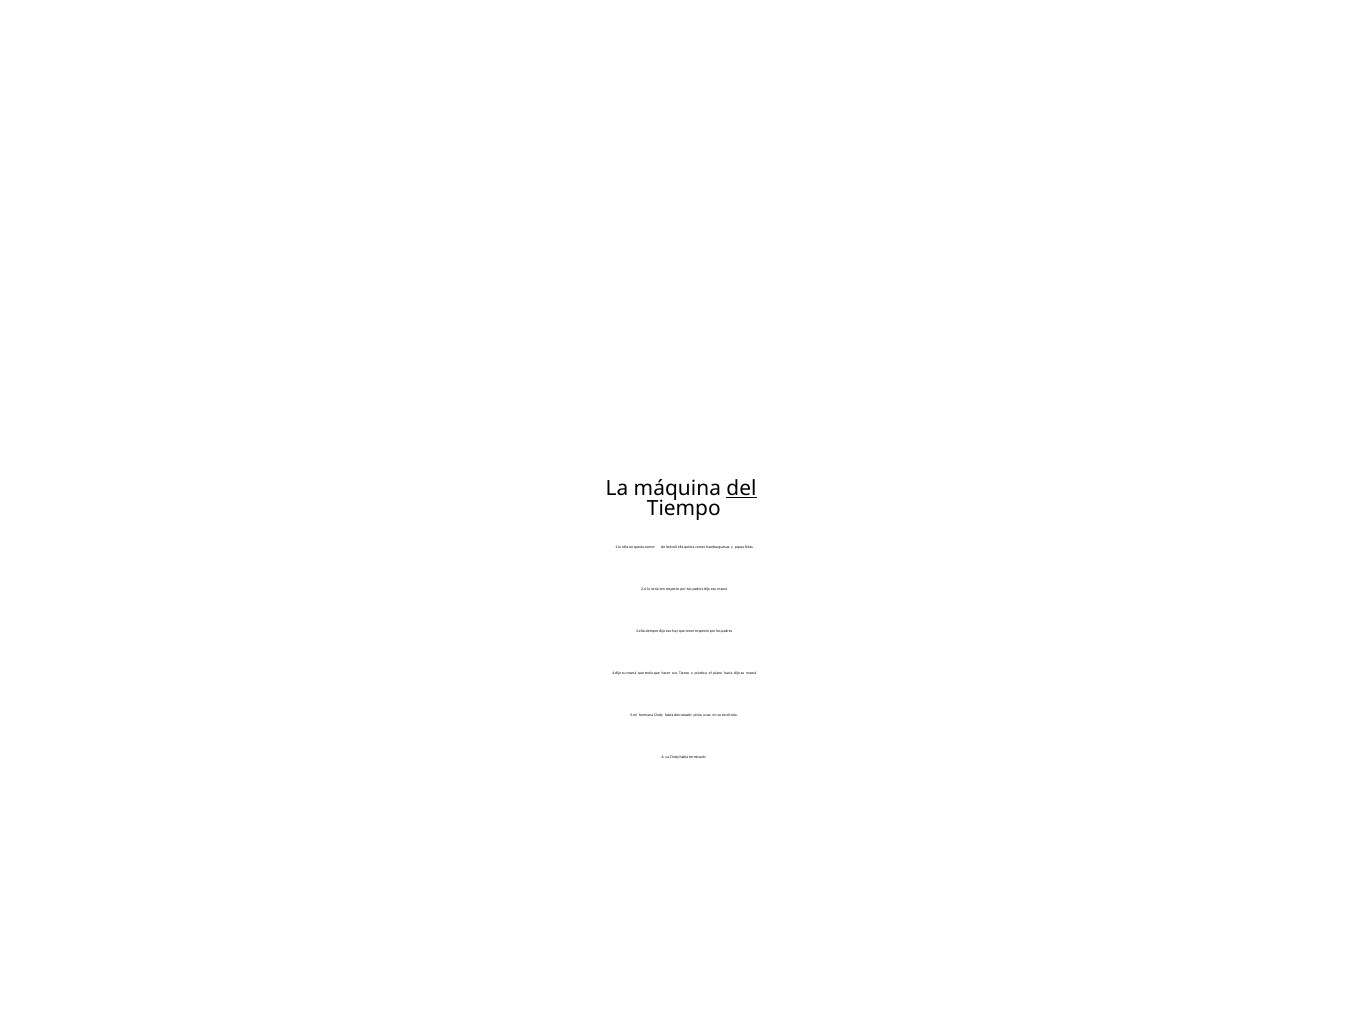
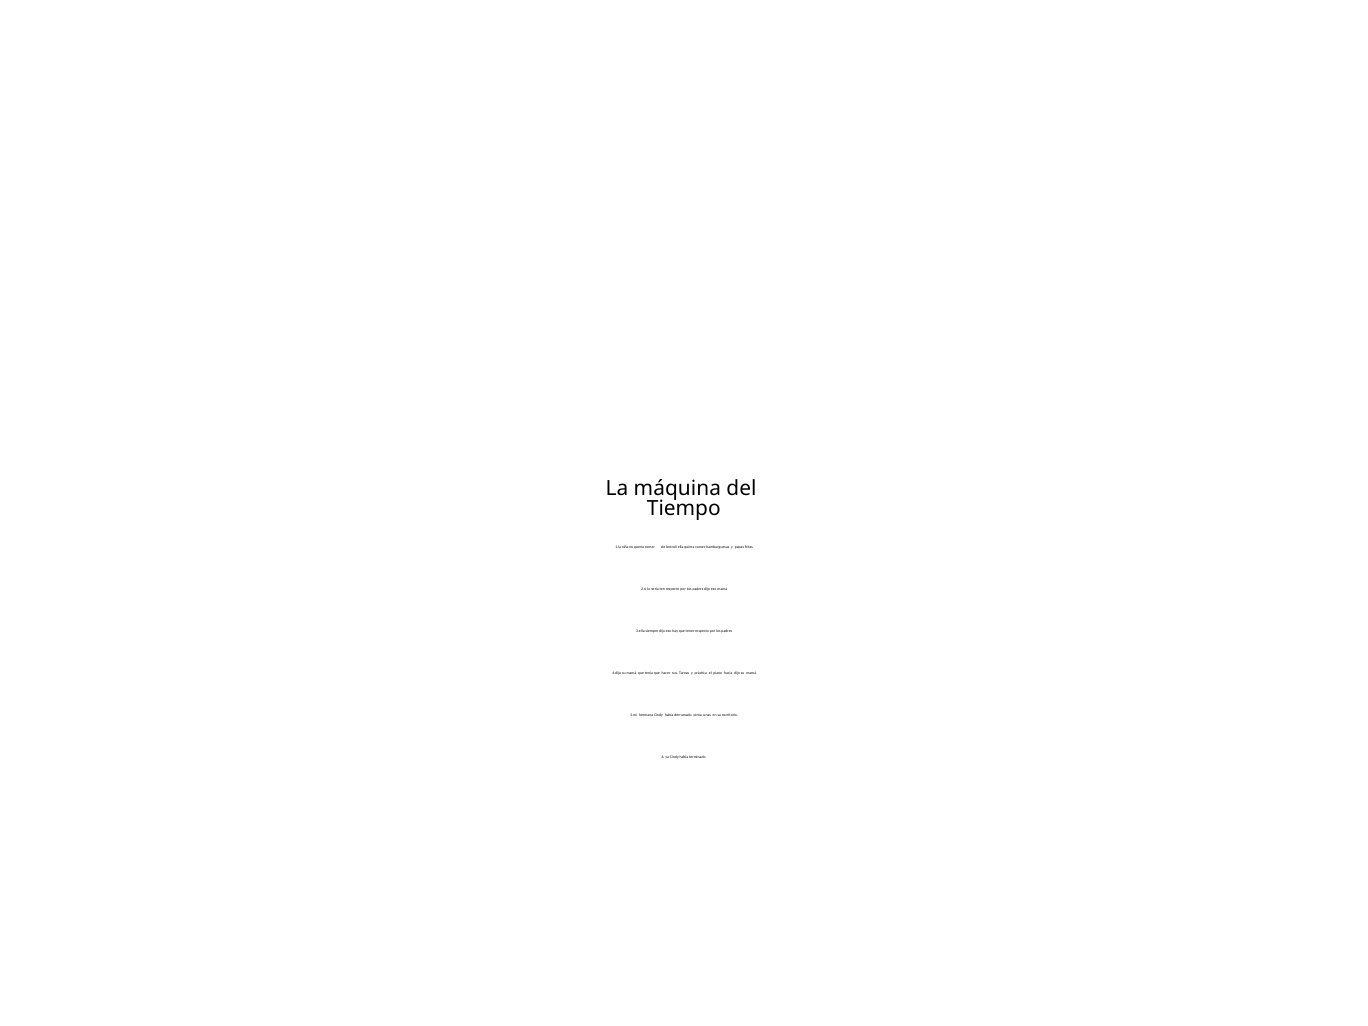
del underline: present -> none
